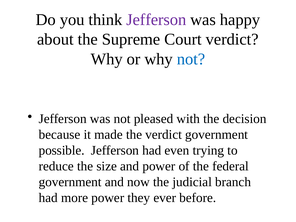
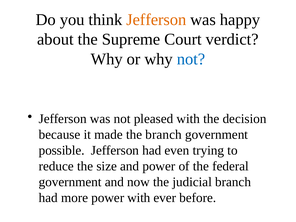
Jefferson at (156, 20) colour: purple -> orange
the verdict: verdict -> branch
power they: they -> with
